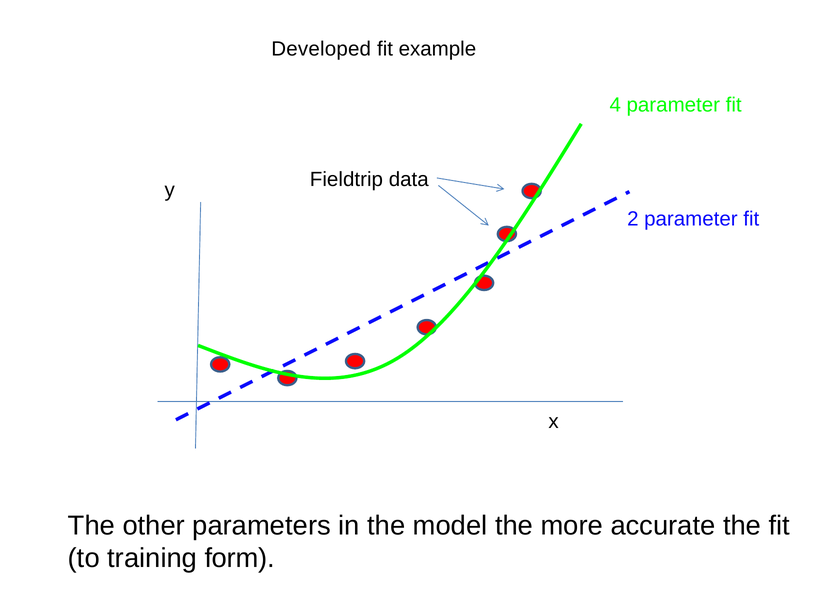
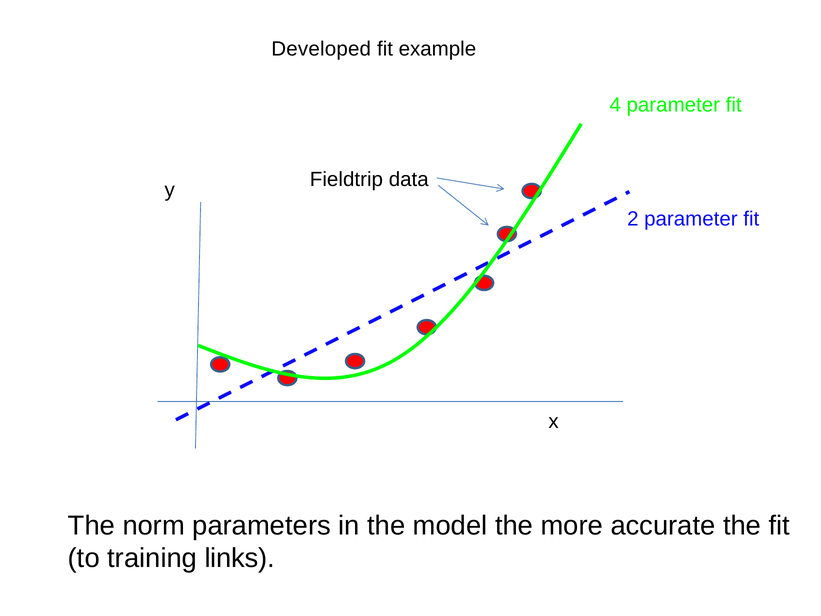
other: other -> norm
form: form -> links
